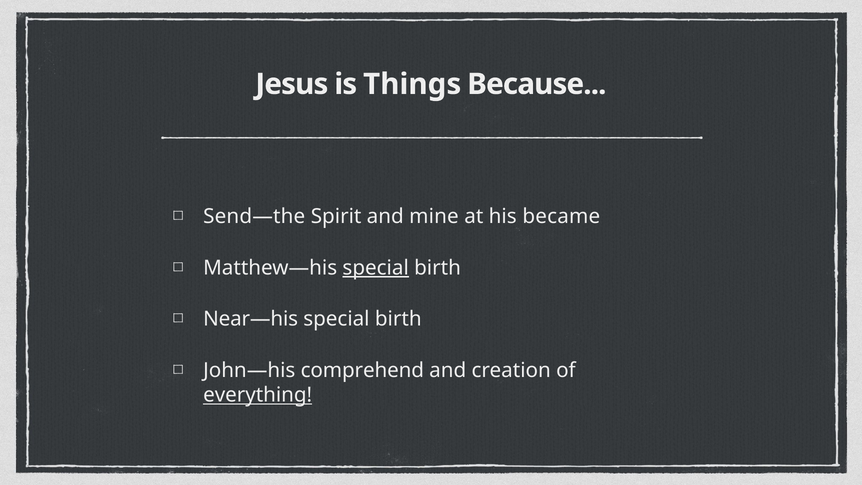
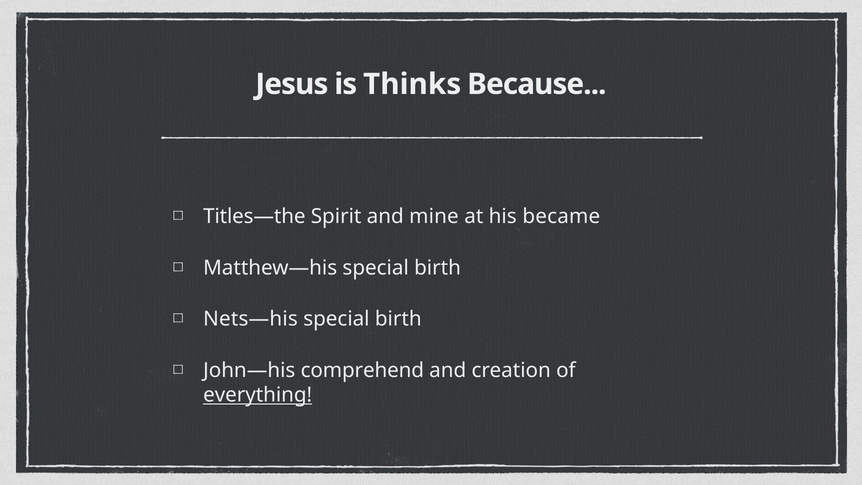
Things: Things -> Thinks
Send—the: Send—the -> Titles—the
special at (376, 268) underline: present -> none
Near—his: Near—his -> Nets—his
